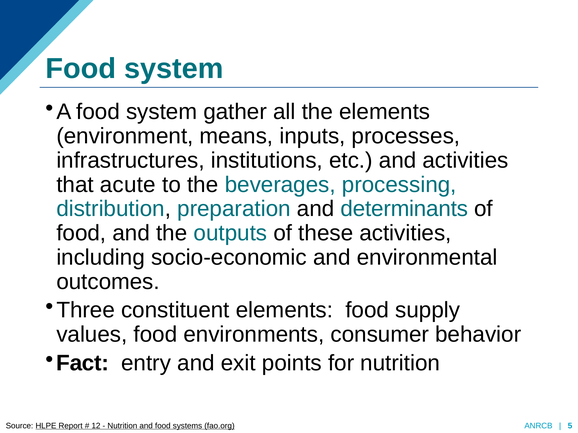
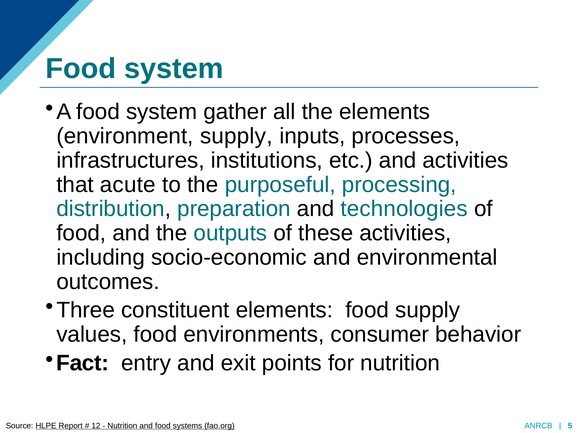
environment means: means -> supply
beverages: beverages -> purposeful
determinants: determinants -> technologies
